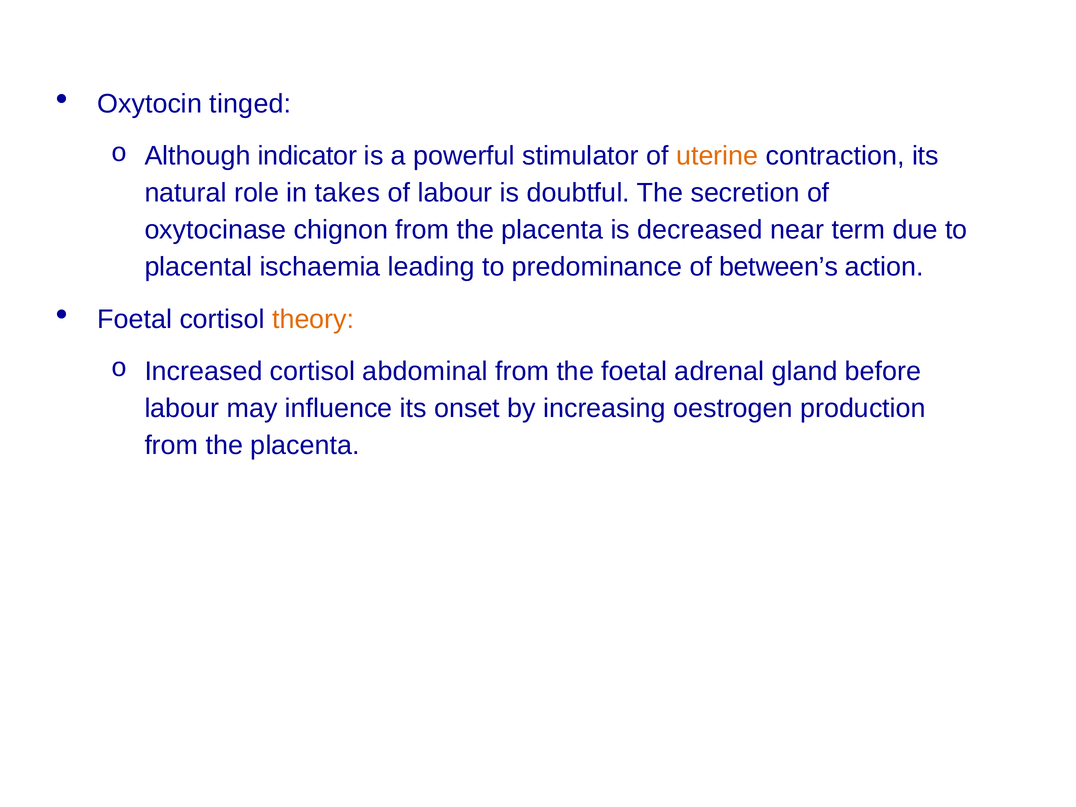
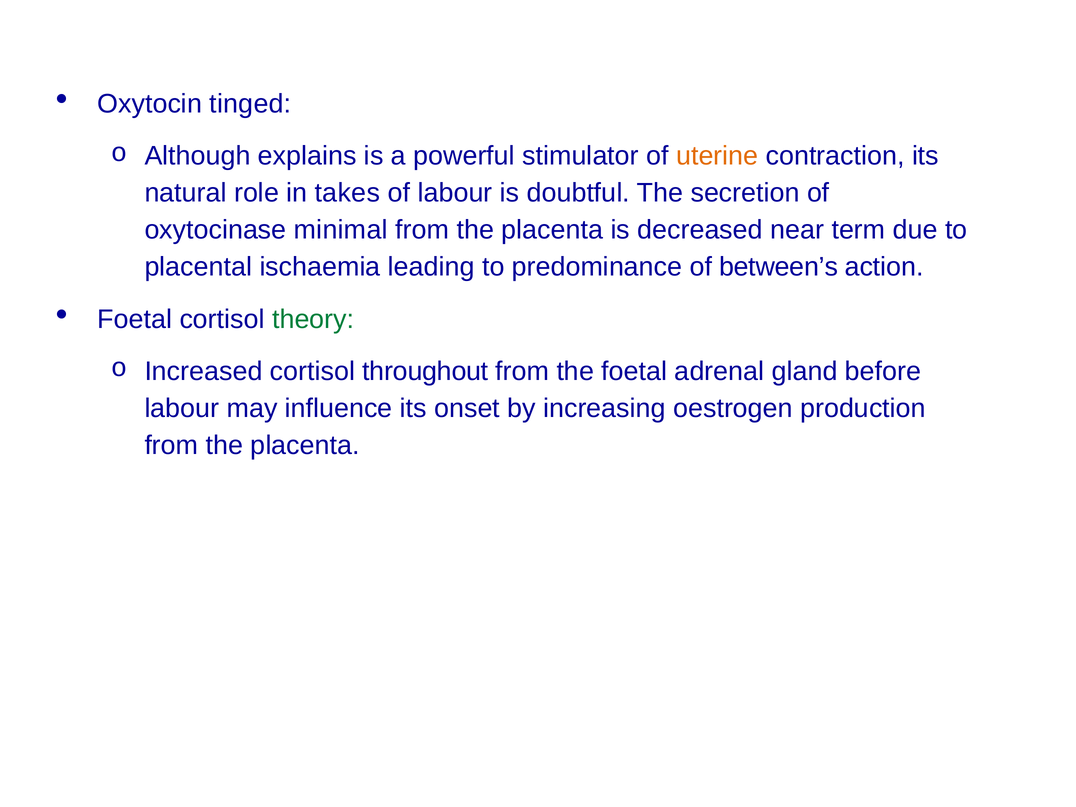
indicator: indicator -> explains
chignon: chignon -> minimal
theory colour: orange -> green
abdominal: abdominal -> throughout
